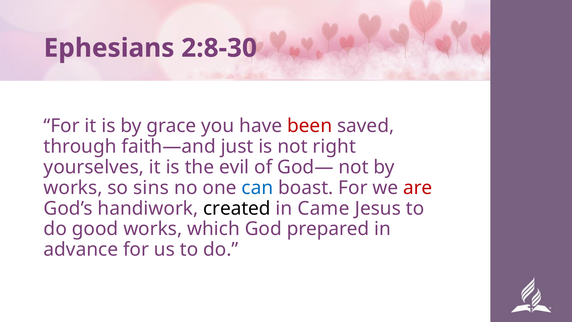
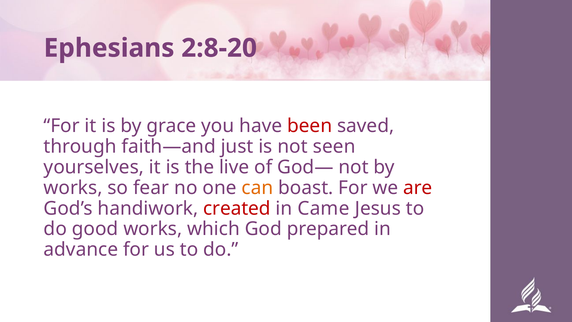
2:8-30: 2:8-30 -> 2:8-20
right: right -> seen
evil: evil -> live
sins: sins -> fear
can colour: blue -> orange
created colour: black -> red
